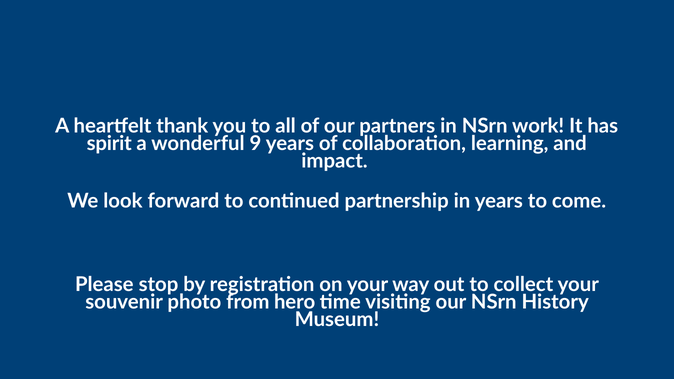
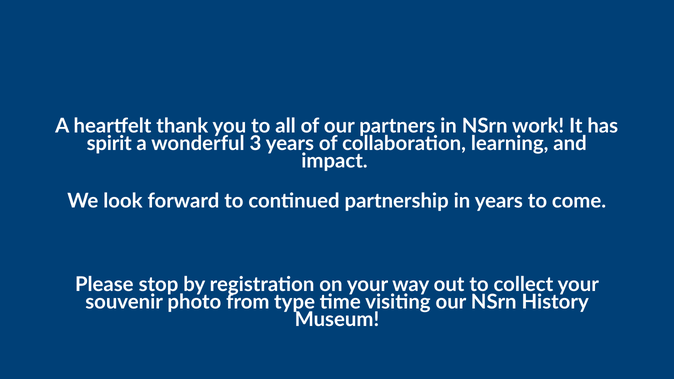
9: 9 -> 3
hero: hero -> type
